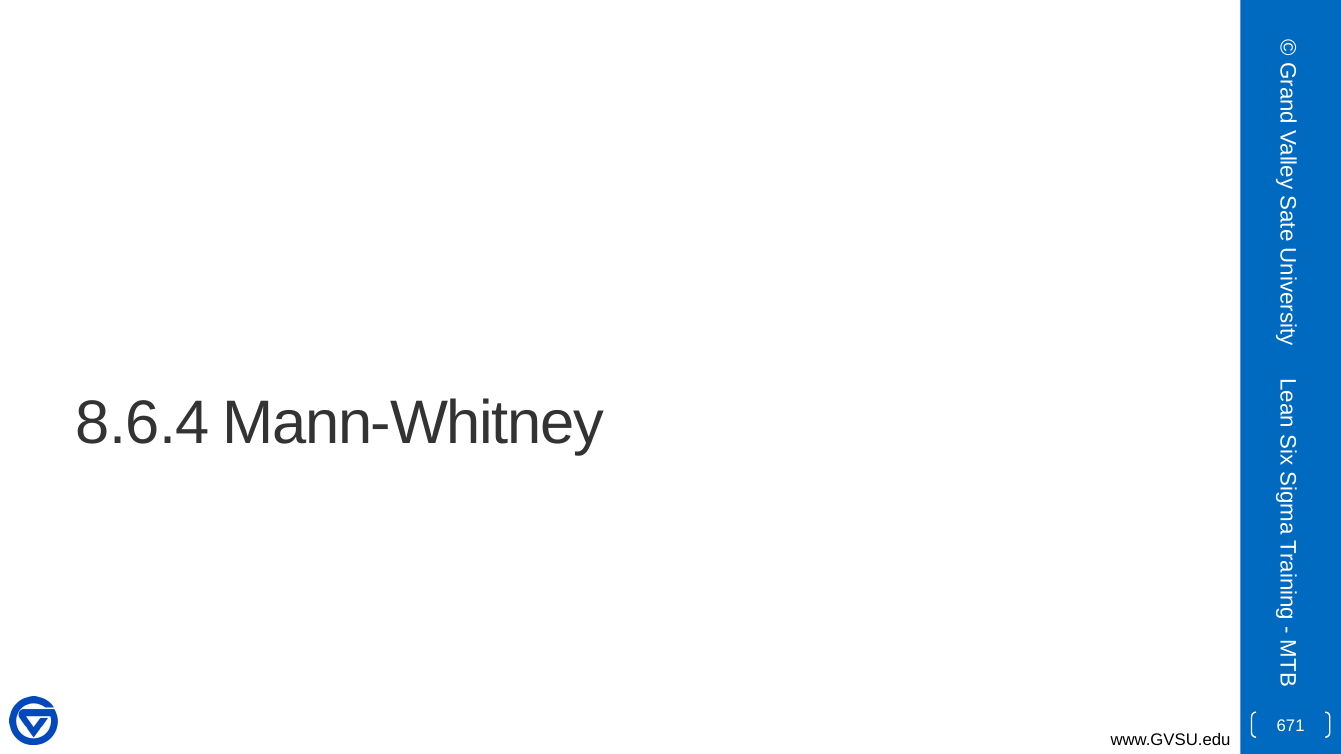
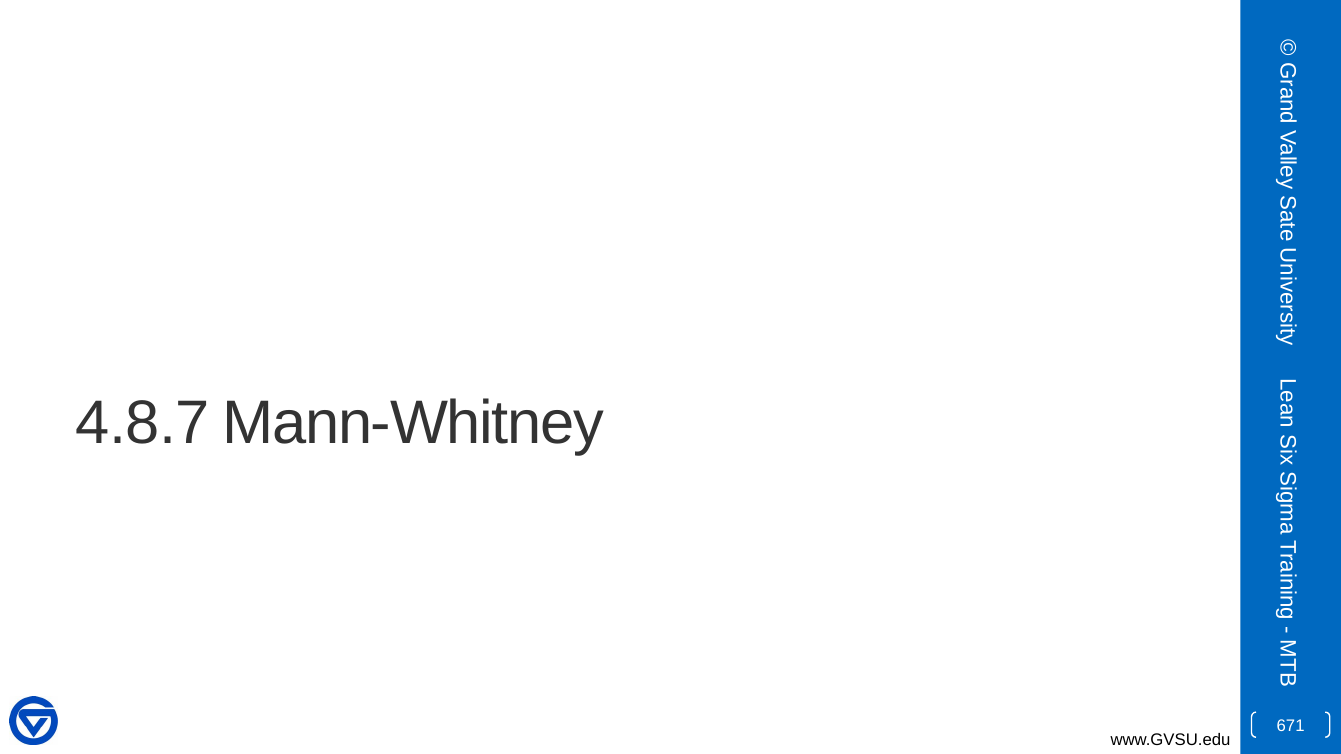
8.6.4: 8.6.4 -> 4.8.7
